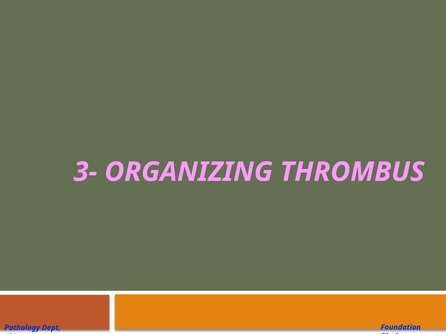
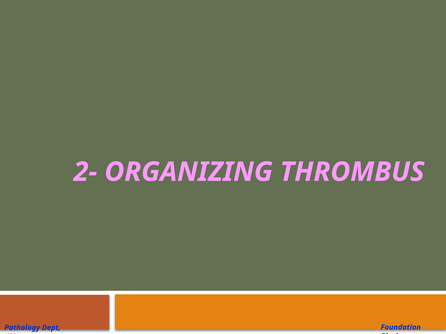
3-: 3- -> 2-
